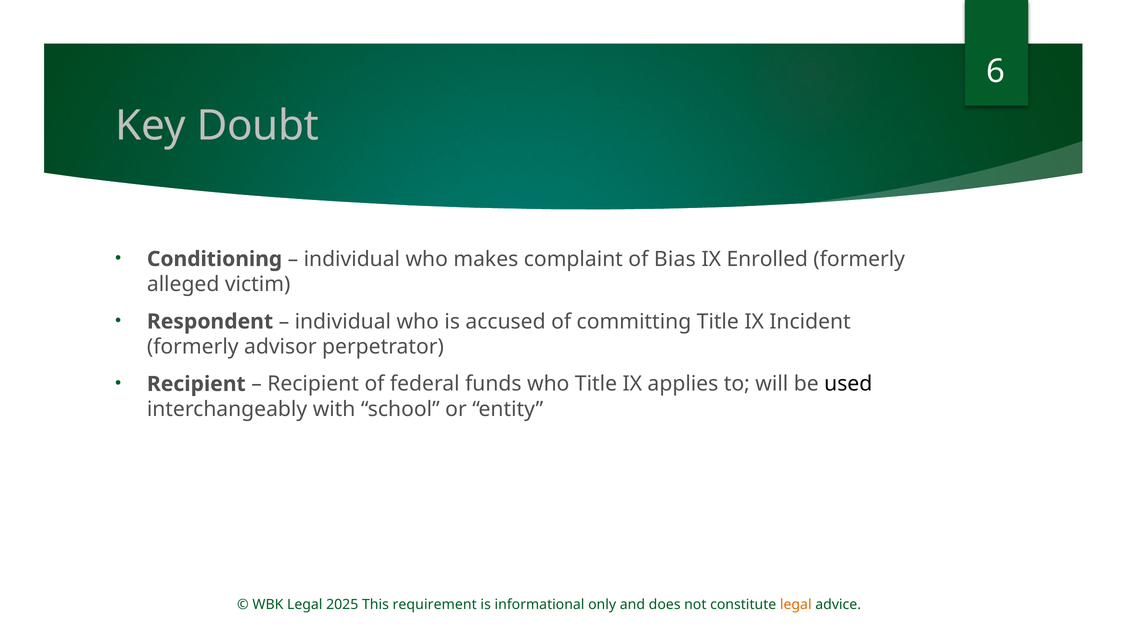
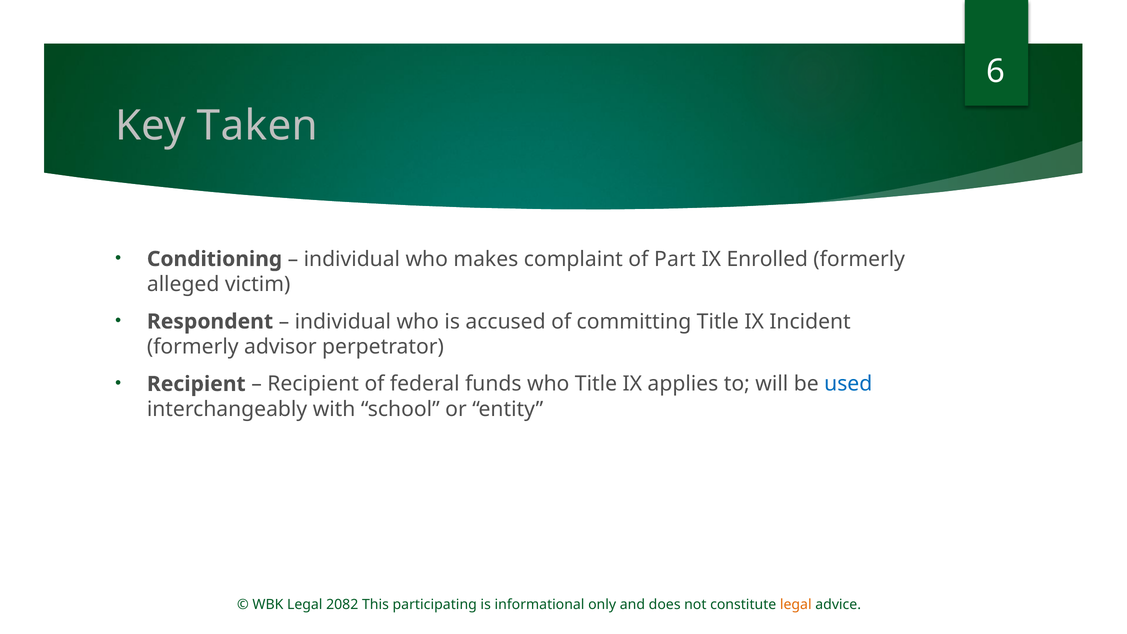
Doubt: Doubt -> Taken
Bias: Bias -> Part
used colour: black -> blue
2025: 2025 -> 2082
requirement: requirement -> participating
